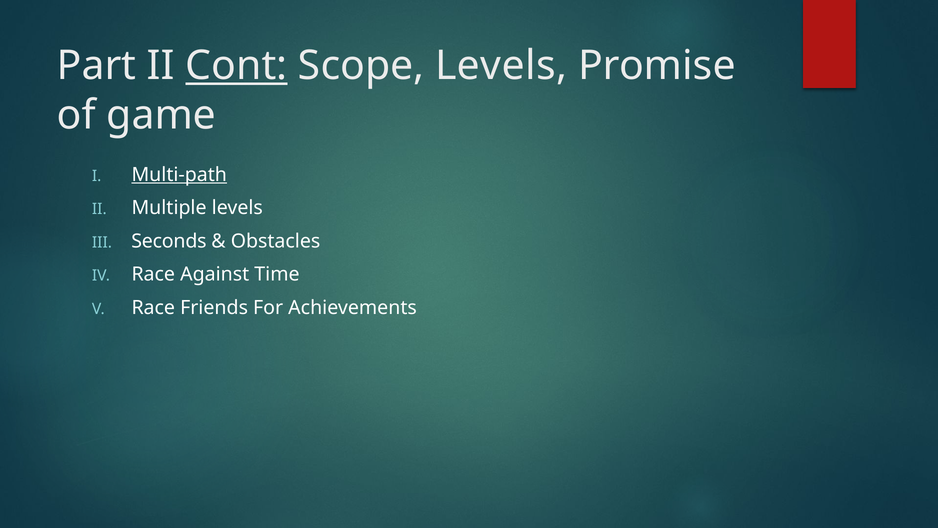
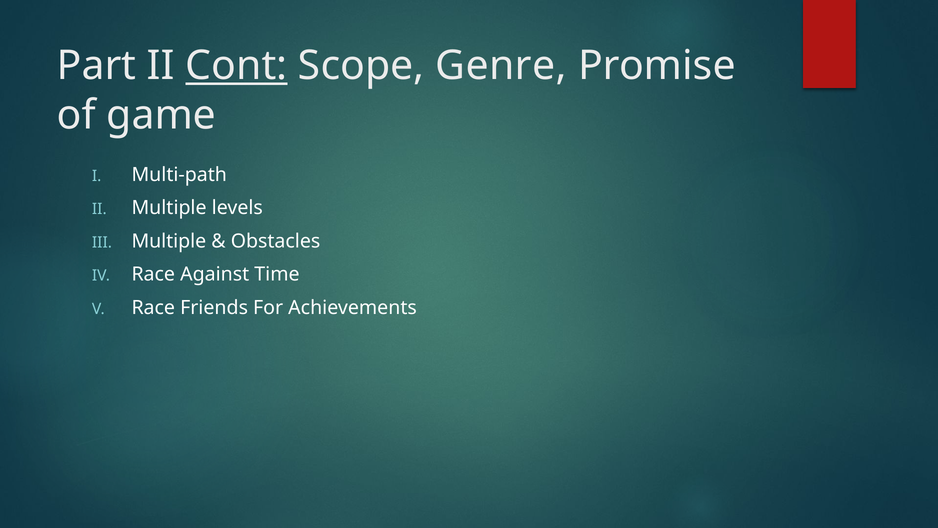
Scope Levels: Levels -> Genre
Multi-path underline: present -> none
Seconds at (169, 241): Seconds -> Multiple
